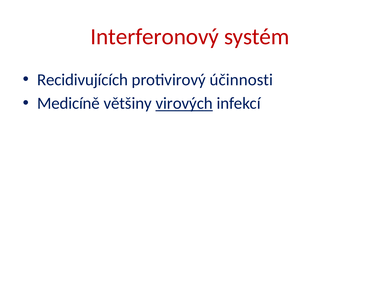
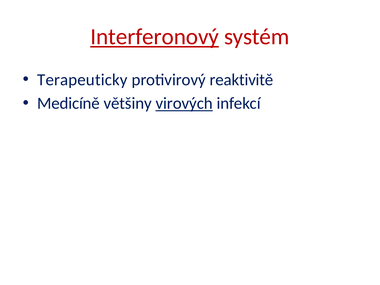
Interferonový underline: none -> present
Recidivujících: Recidivujících -> Terapeuticky
účinnosti: účinnosti -> reaktivitě
